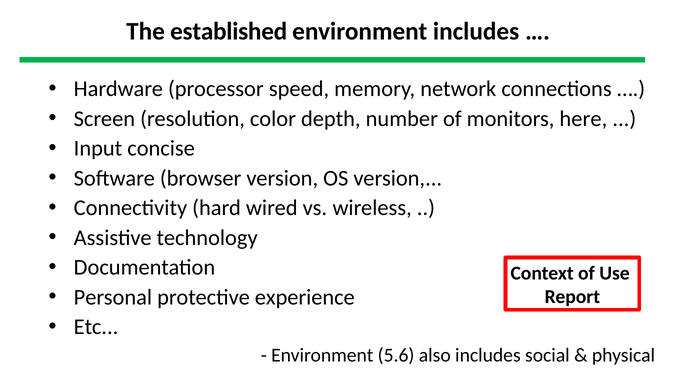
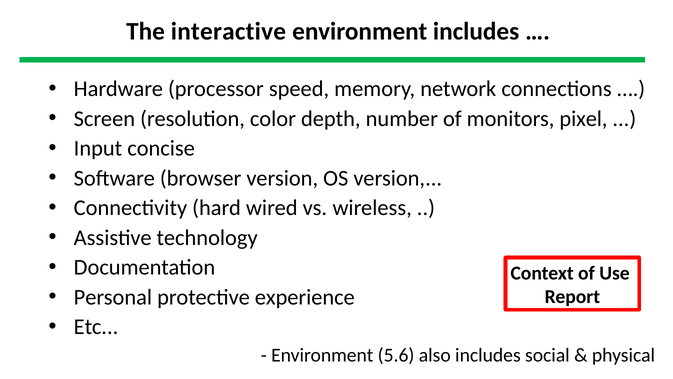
established: established -> interactive
here: here -> pixel
